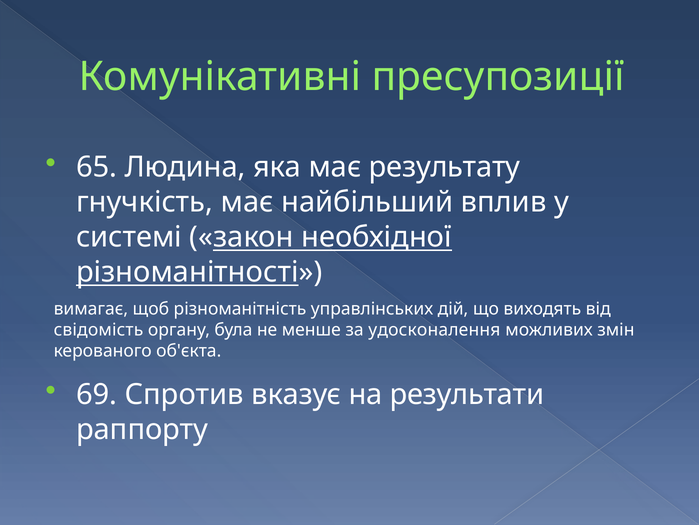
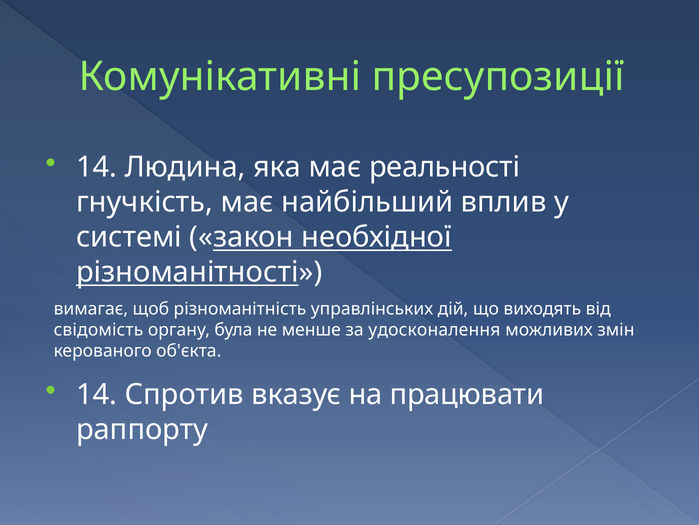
65 at (97, 167): 65 -> 14
результату: результату -> реальності
69 at (97, 394): 69 -> 14
результати: результати -> працювати
